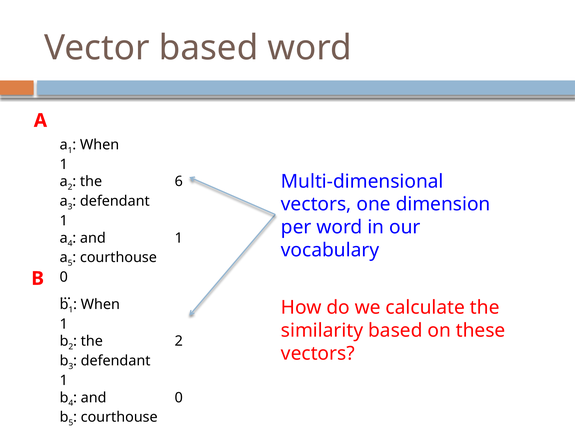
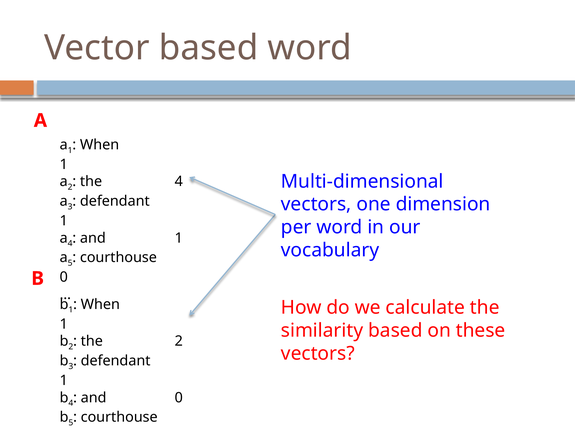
the 6: 6 -> 4
